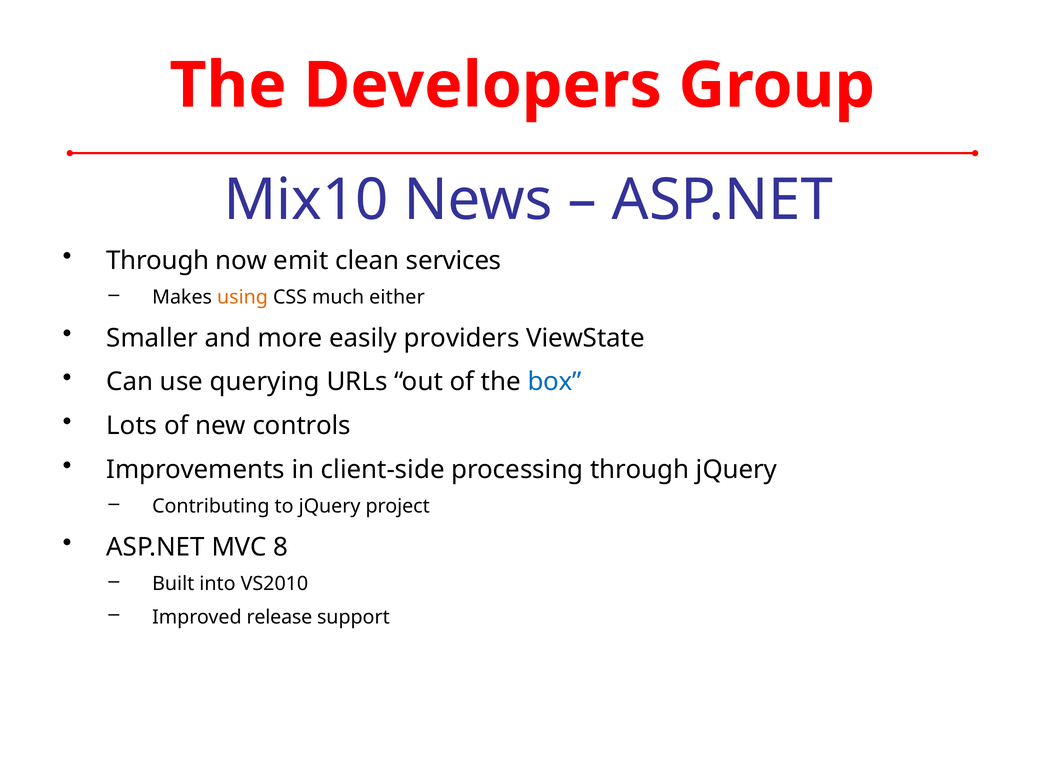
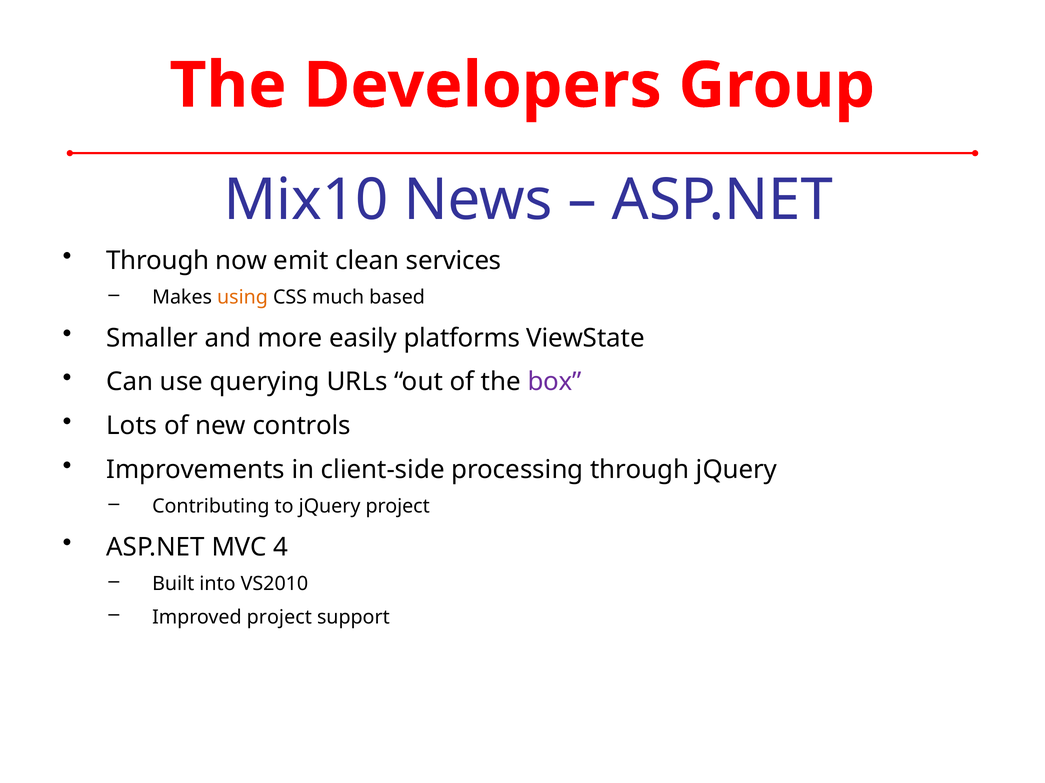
either: either -> based
providers: providers -> platforms
box colour: blue -> purple
8: 8 -> 4
Improved release: release -> project
